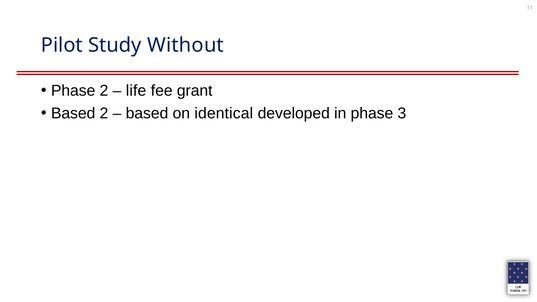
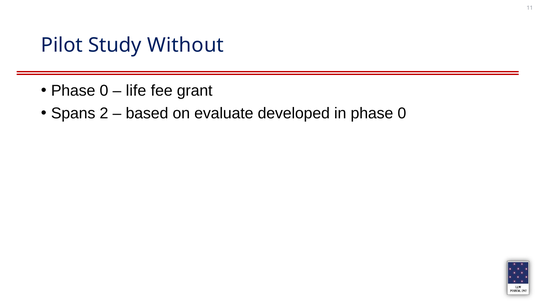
2 at (104, 91): 2 -> 0
Based at (73, 113): Based -> Spans
identical: identical -> evaluate
in phase 3: 3 -> 0
